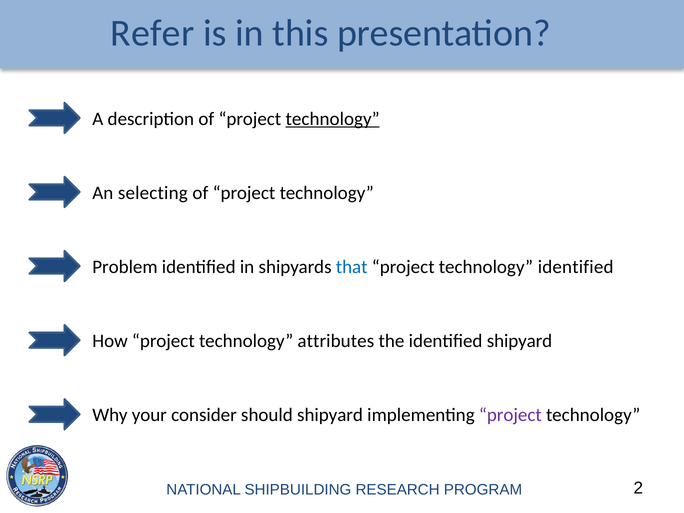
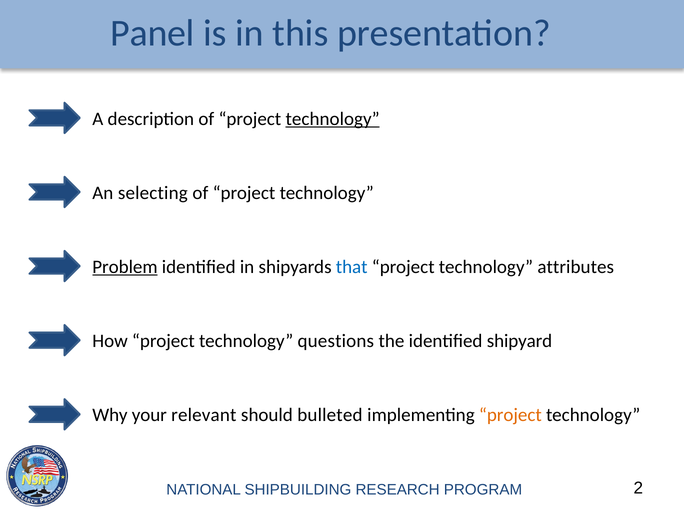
Refer: Refer -> Panel
Problem underline: none -> present
technology identified: identified -> attributes
attributes: attributes -> questions
consider: consider -> relevant
should shipyard: shipyard -> bulleted
project at (510, 415) colour: purple -> orange
